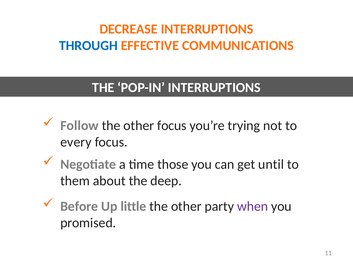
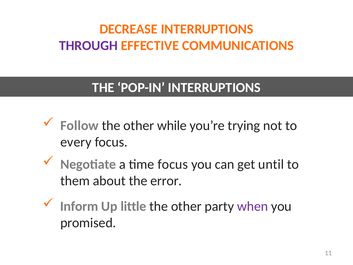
THROUGH colour: blue -> purple
other focus: focus -> while
time those: those -> focus
deep: deep -> error
Before: Before -> Inform
